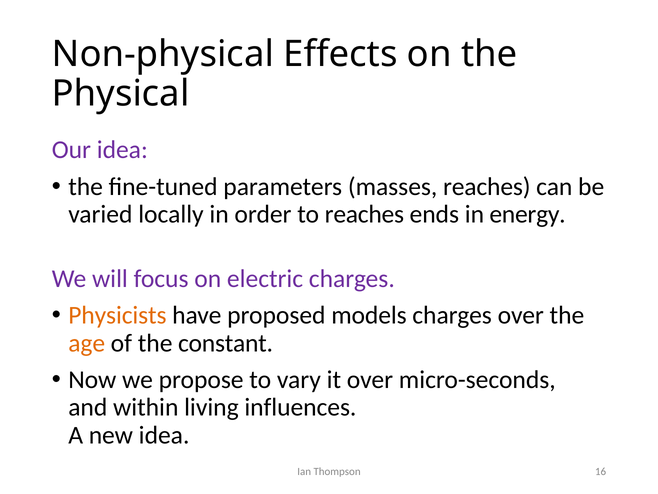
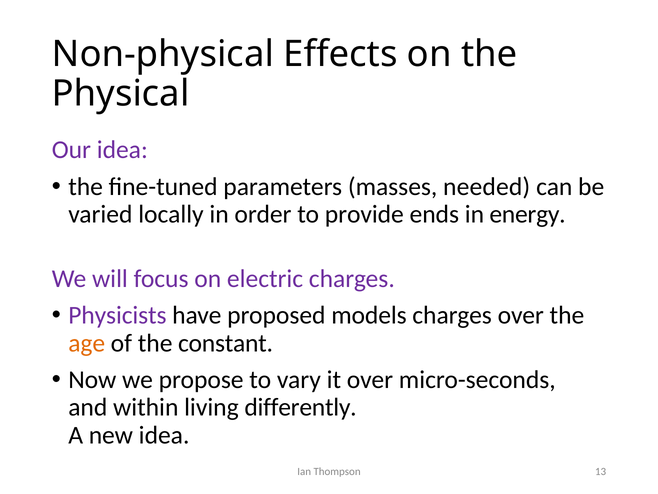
masses reaches: reaches -> needed
to reaches: reaches -> provide
Physicists colour: orange -> purple
influences: influences -> differently
16: 16 -> 13
